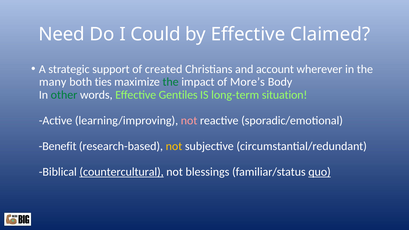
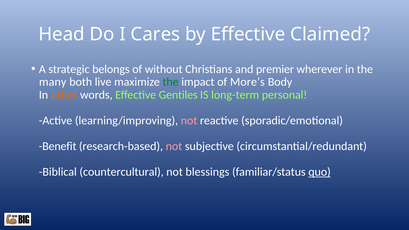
Need: Need -> Head
Could: Could -> Cares
support: support -> belongs
created: created -> without
account: account -> premier
ties: ties -> live
other colour: green -> orange
situation: situation -> personal
not at (174, 146) colour: yellow -> pink
countercultural underline: present -> none
